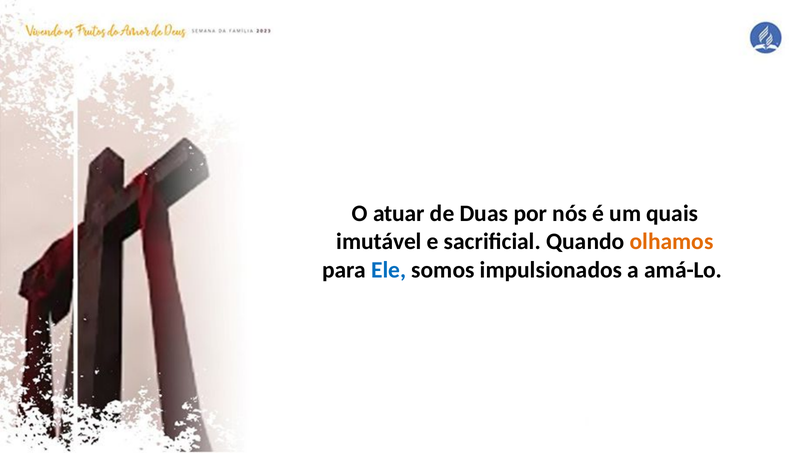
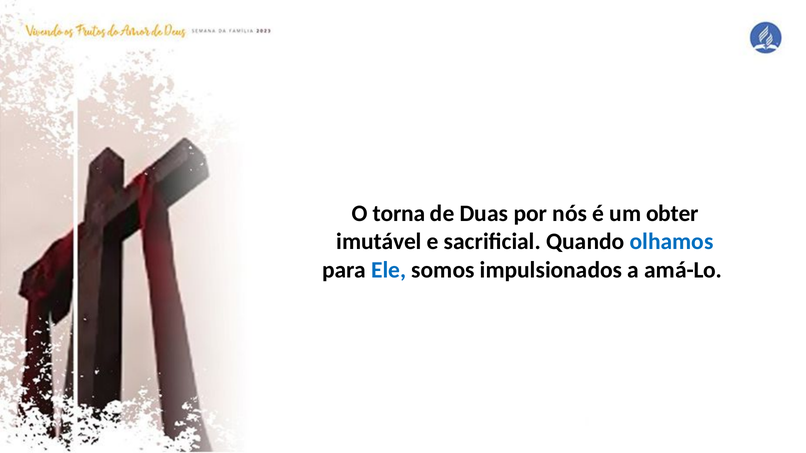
atuar: atuar -> torna
quais: quais -> obter
olhamos colour: orange -> blue
